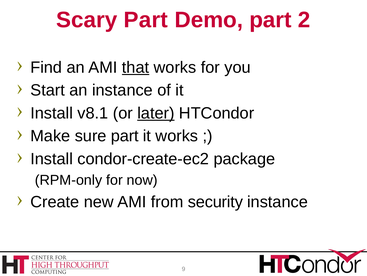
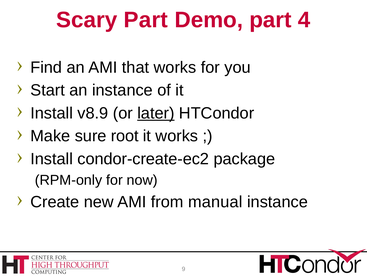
2: 2 -> 4
that underline: present -> none
v8.1: v8.1 -> v8.9
sure part: part -> root
security: security -> manual
